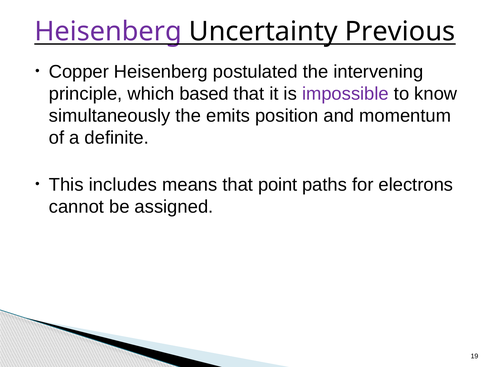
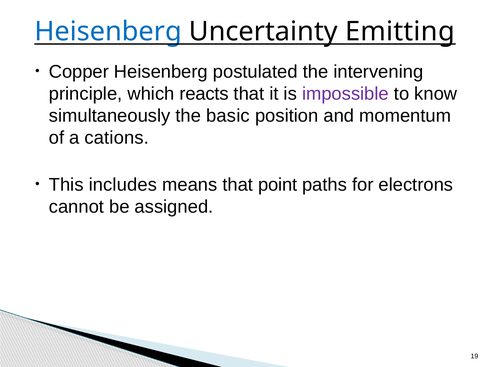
Heisenberg at (108, 32) colour: purple -> blue
Previous: Previous -> Emitting
based: based -> reacts
emits: emits -> basic
definite: definite -> cations
